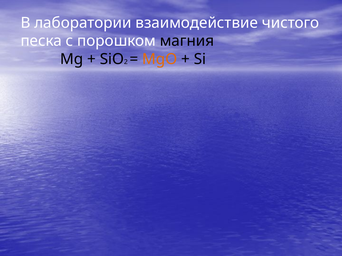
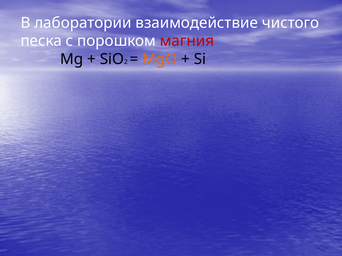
магния colour: black -> red
